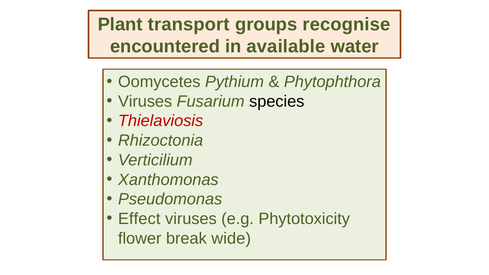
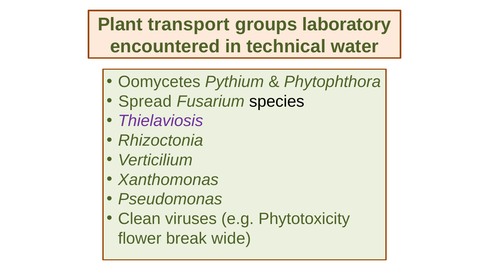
recognise: recognise -> laboratory
available: available -> technical
Viruses at (145, 101): Viruses -> Spread
Thielaviosis colour: red -> purple
Effect: Effect -> Clean
